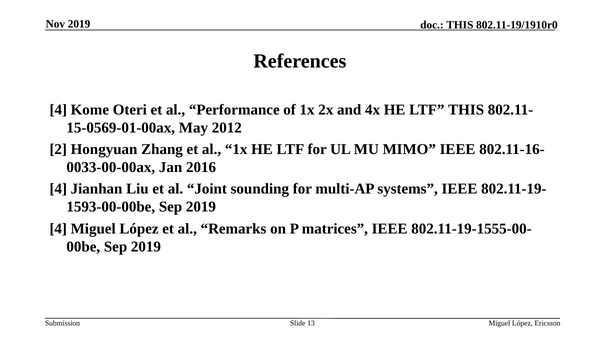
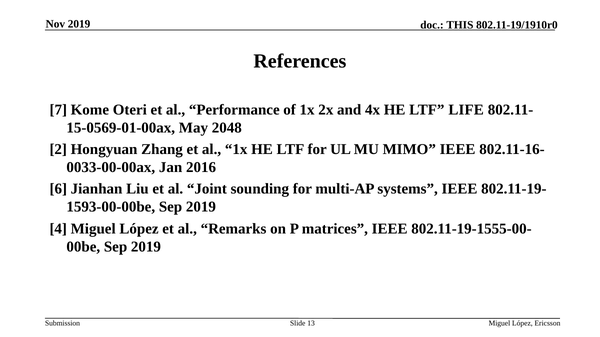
4 at (58, 110): 4 -> 7
LTF THIS: THIS -> LIFE
2012: 2012 -> 2048
4 at (58, 189): 4 -> 6
